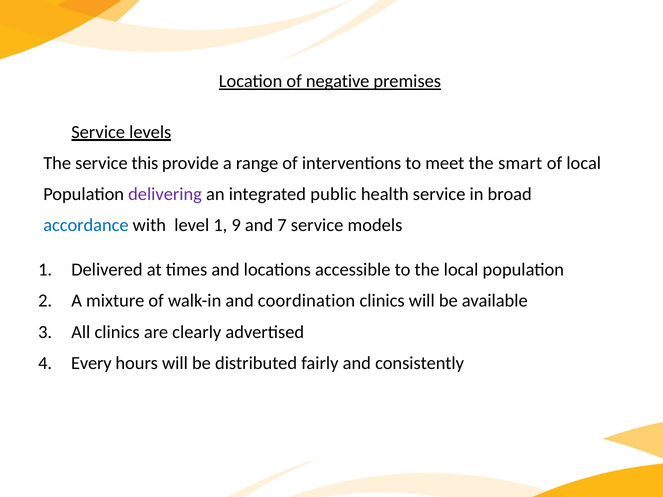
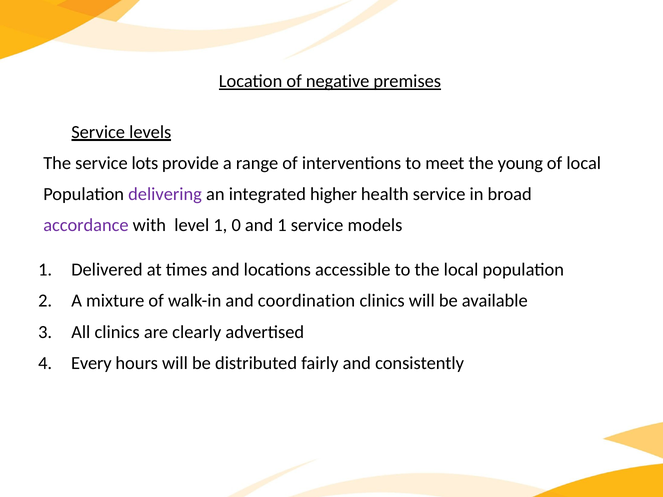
this: this -> lots
smart: smart -> young
public: public -> higher
accordance colour: blue -> purple
9: 9 -> 0
and 7: 7 -> 1
